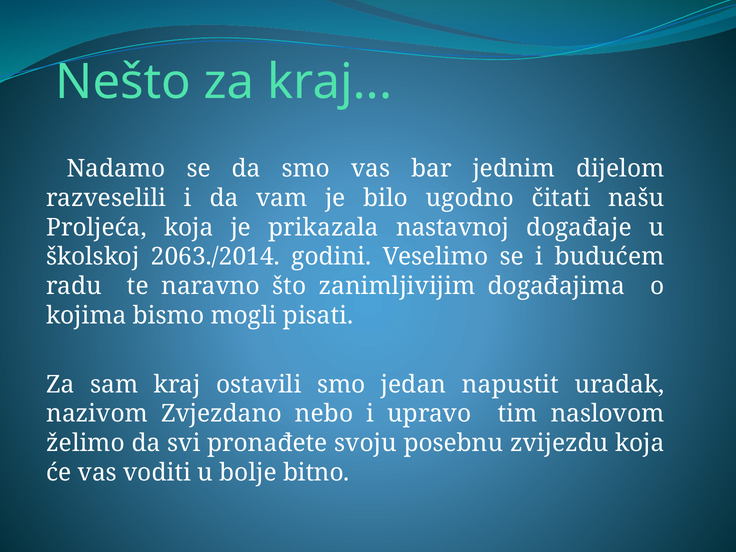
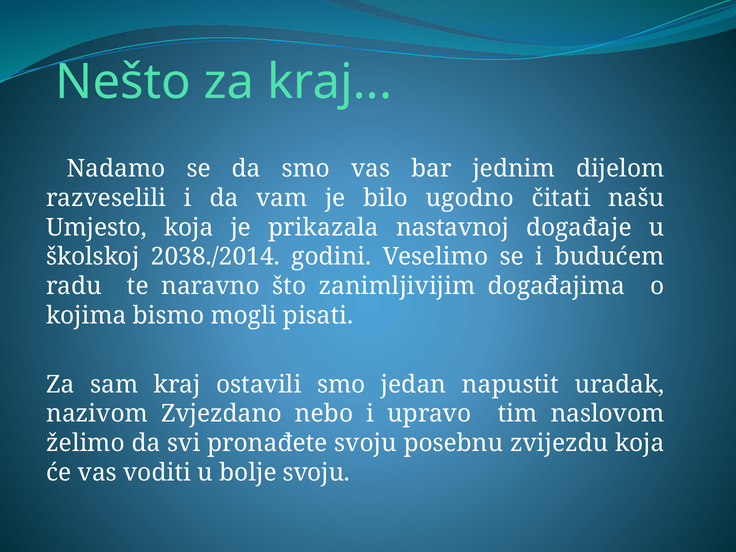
Proljeća: Proljeća -> Umjesto
2063./2014: 2063./2014 -> 2038./2014
bolje bitno: bitno -> svoju
